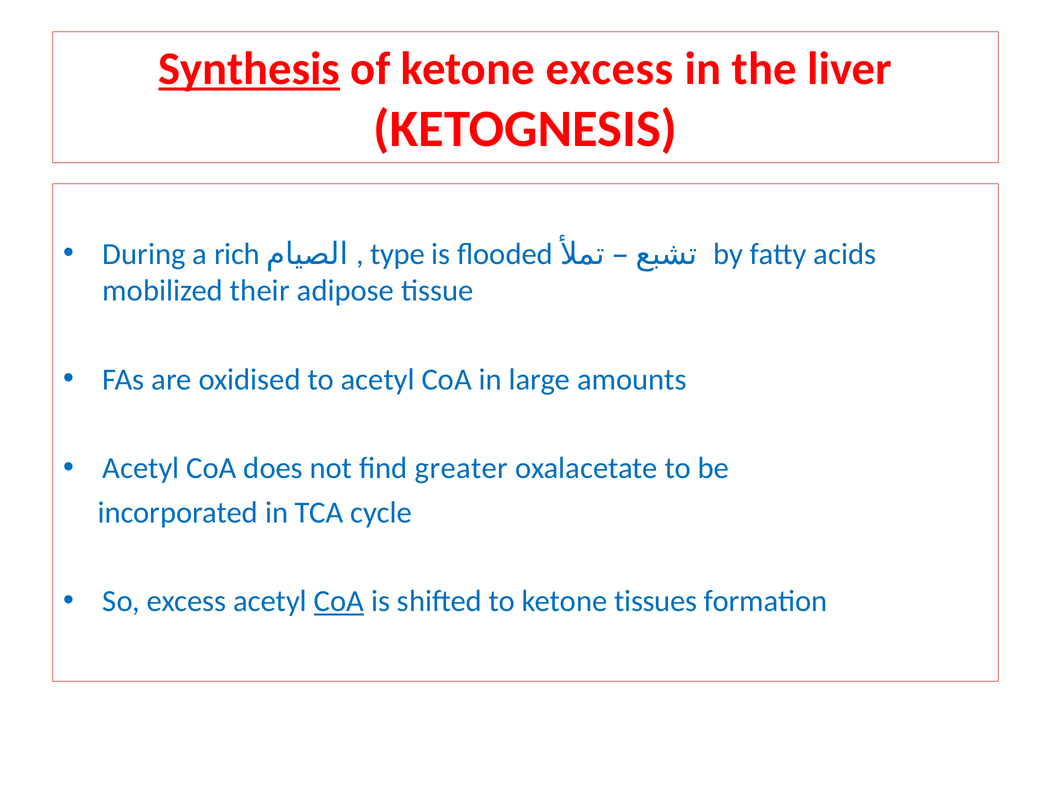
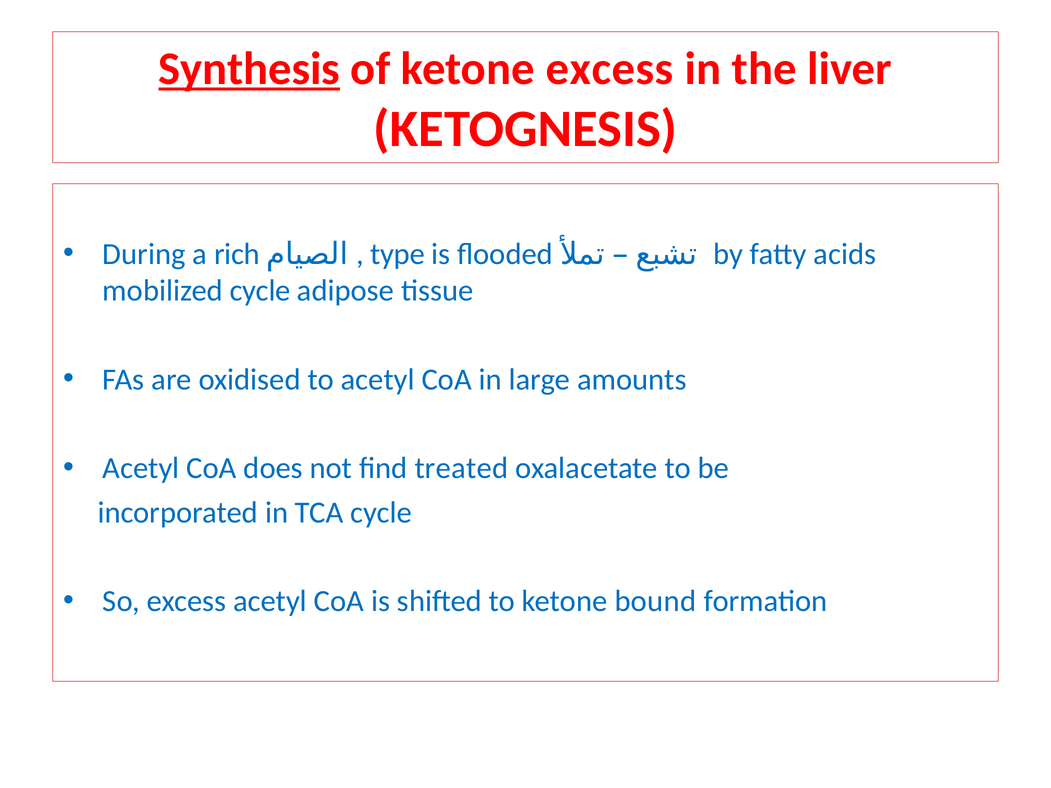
mobilized their: their -> cycle
greater: greater -> treated
CoA at (339, 601) underline: present -> none
tissues: tissues -> bound
